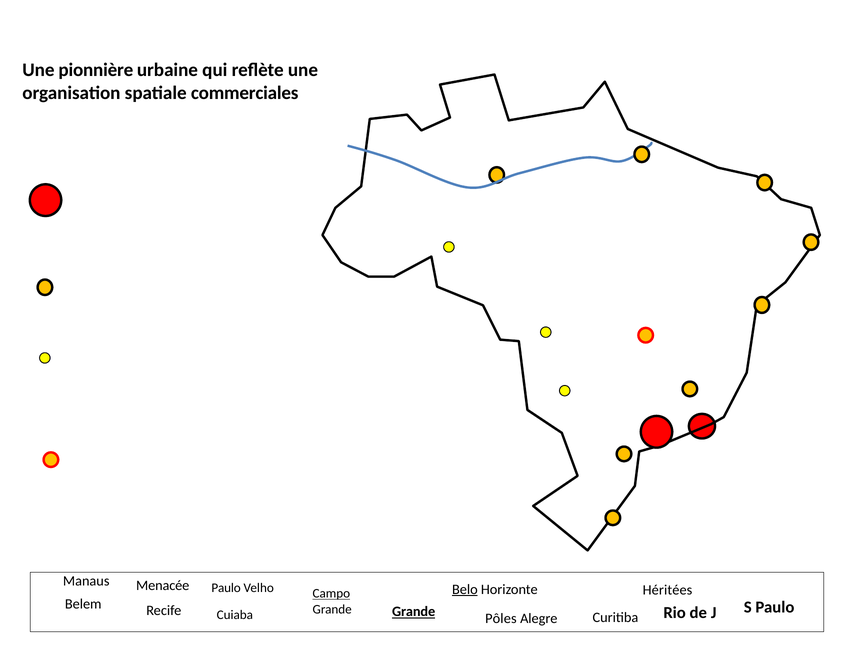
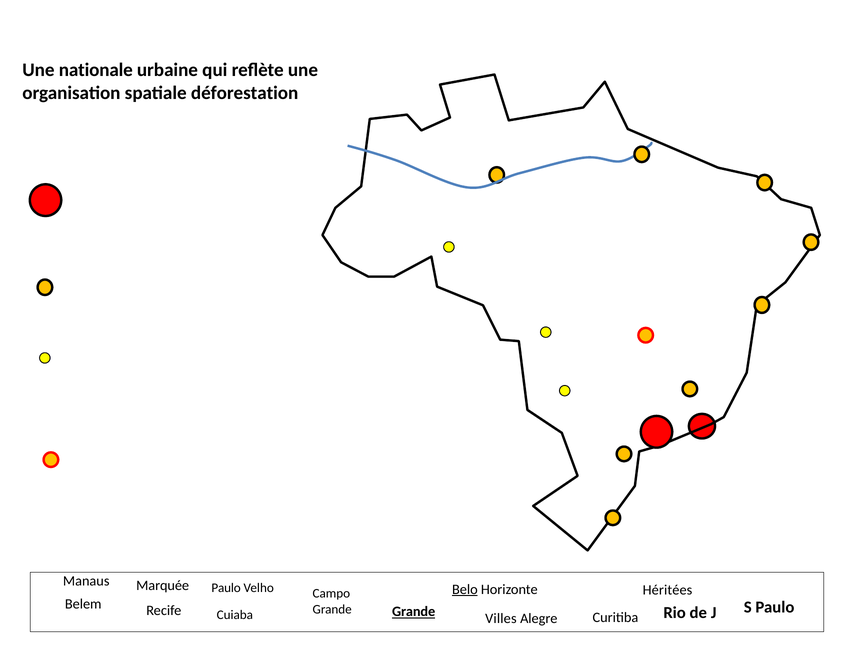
pionnière: pionnière -> nationale
commerciales: commerciales -> déforestation
Menacée: Menacée -> Marquée
Campo underline: present -> none
Pôles: Pôles -> Villes
